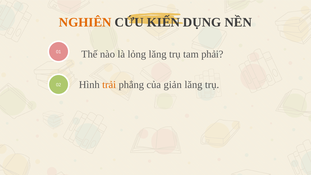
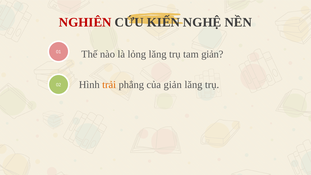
NGHIÊN colour: orange -> red
DỤNG: DỤNG -> NGHỆ
tam phải: phải -> giản
